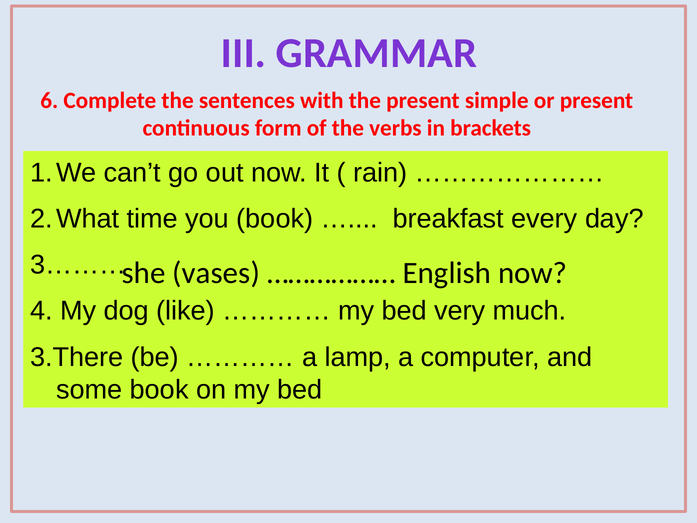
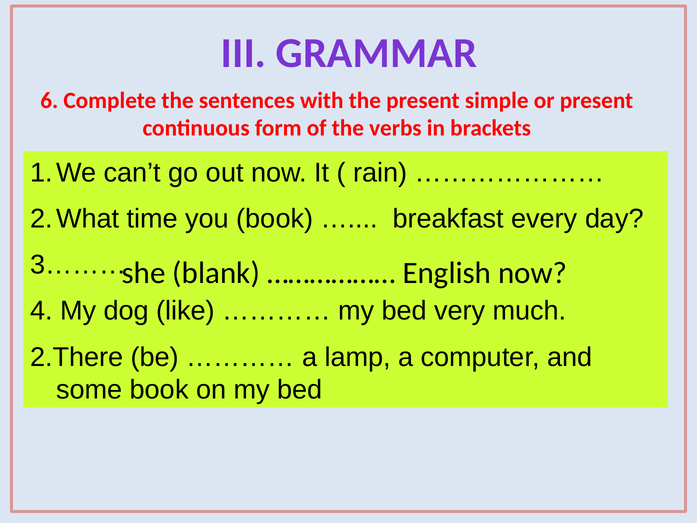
vases: vases -> blank
3.There: 3.There -> 2.There
